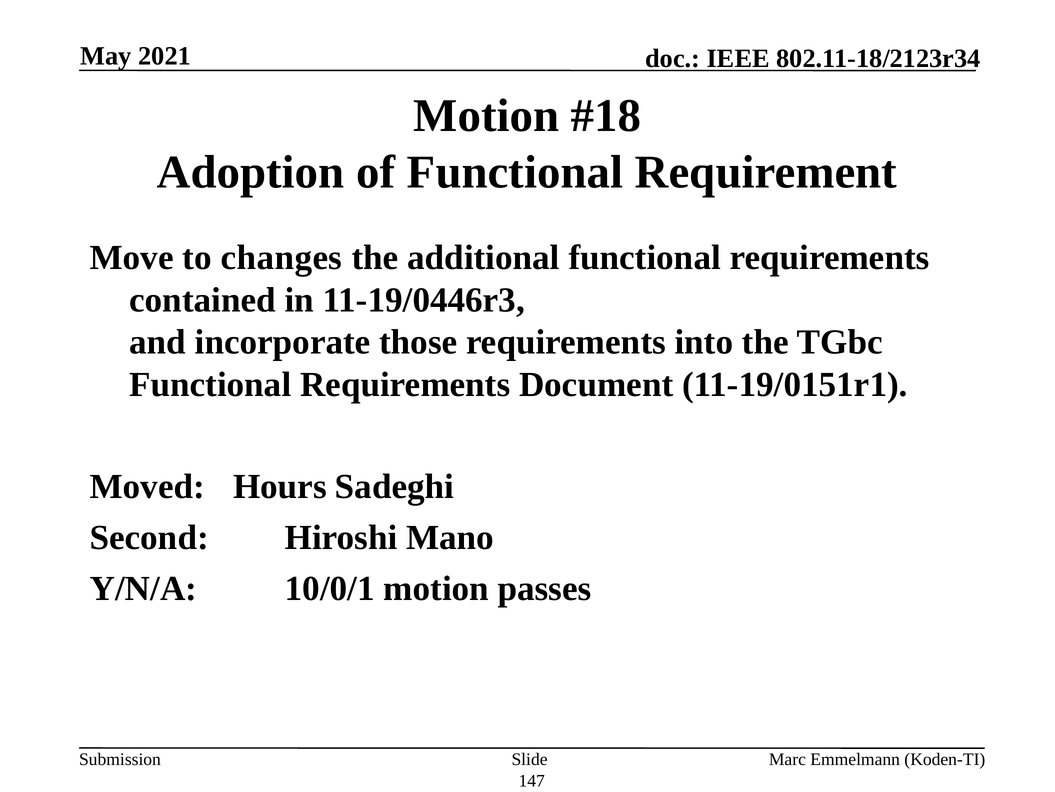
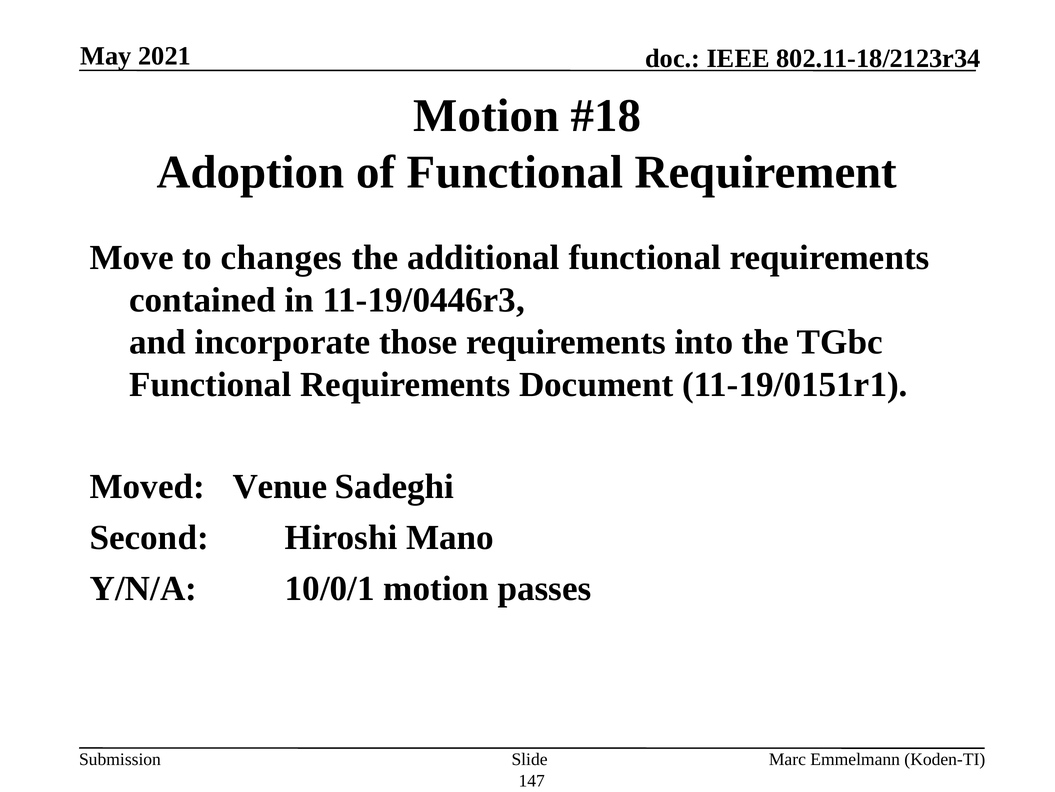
Hours: Hours -> Venue
